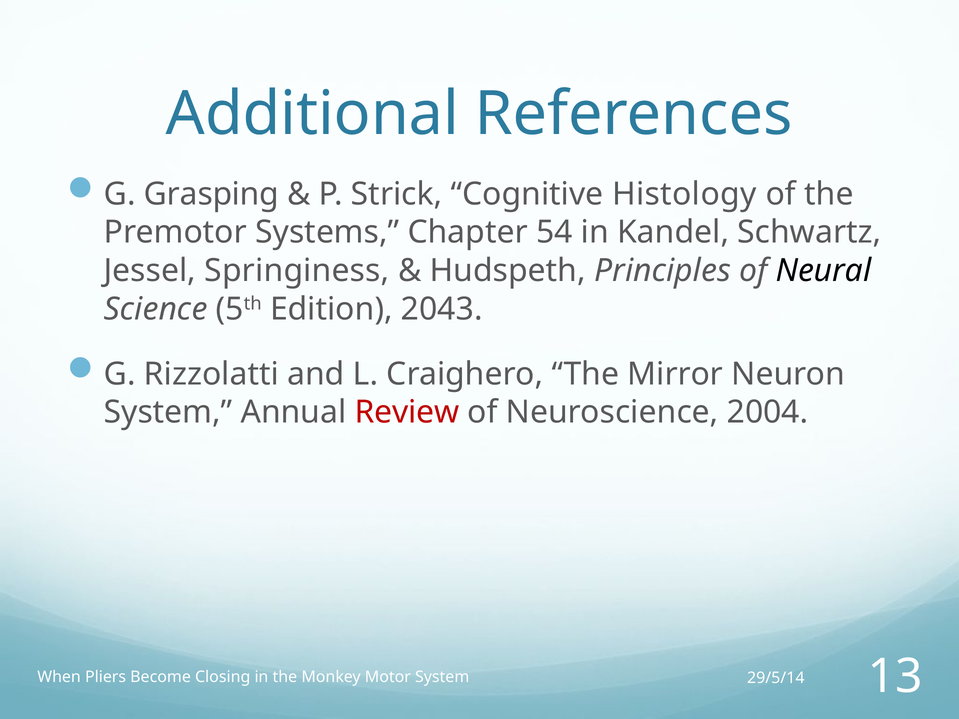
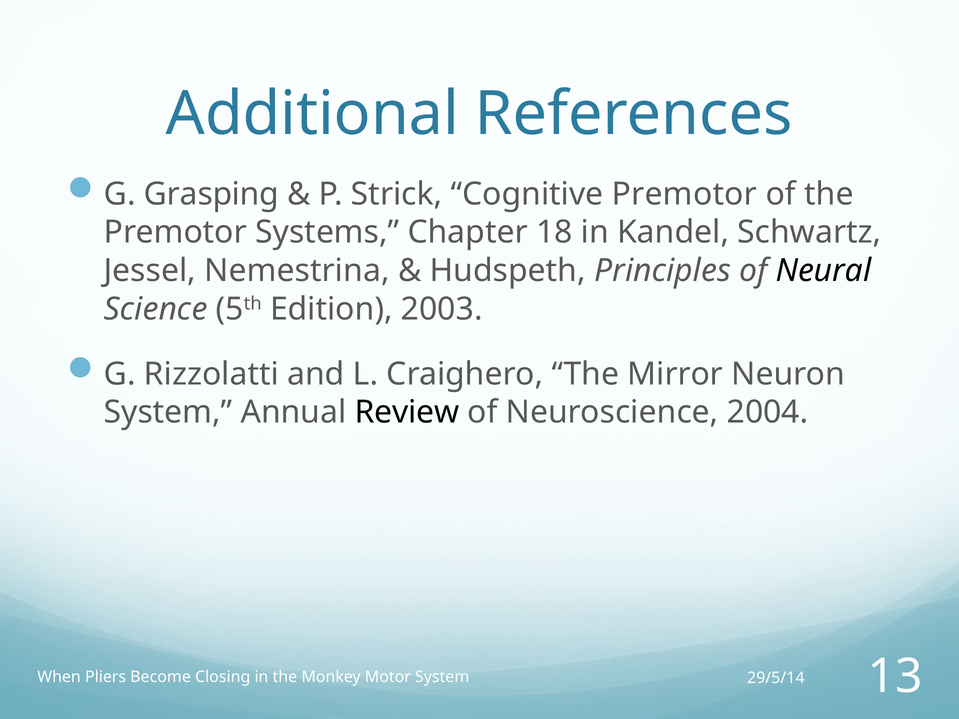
Cognitive Histology: Histology -> Premotor
54: 54 -> 18
Springiness: Springiness -> Nemestrina
2043: 2043 -> 2003
Review colour: red -> black
